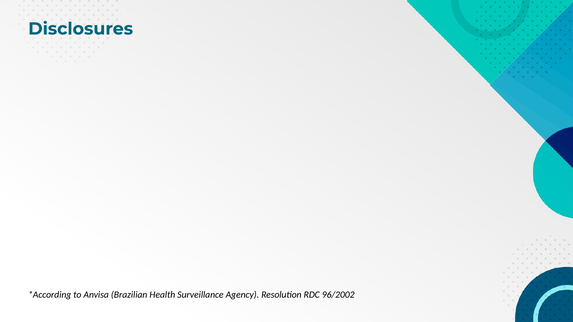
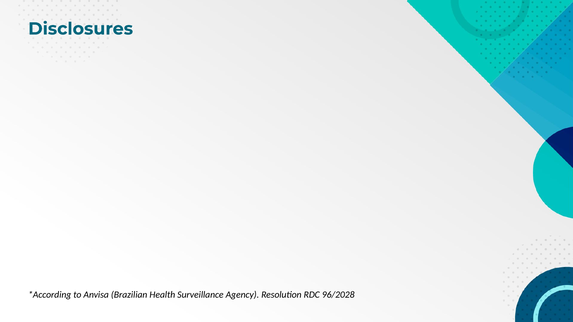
96/2002: 96/2002 -> 96/2028
